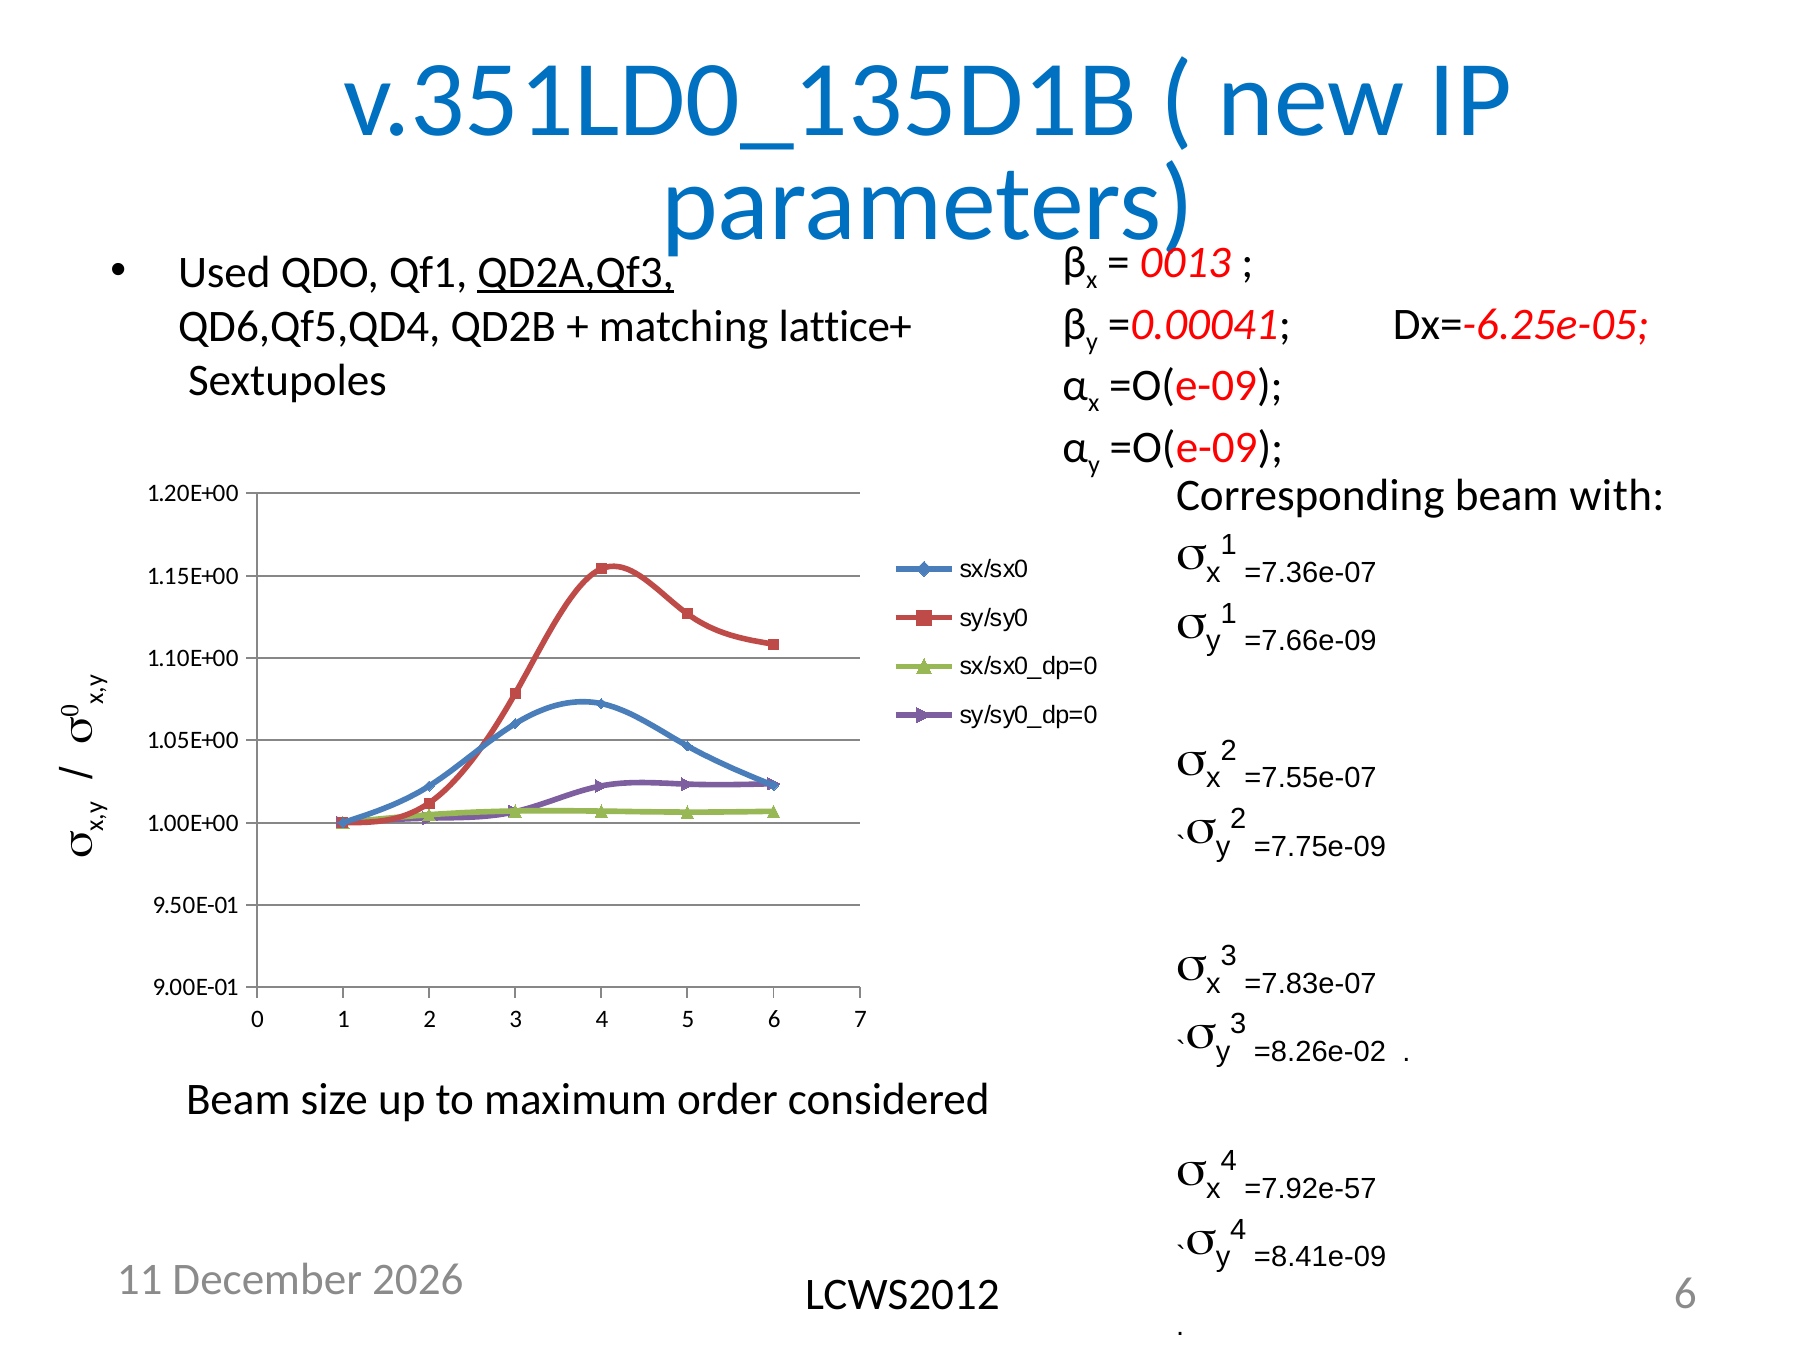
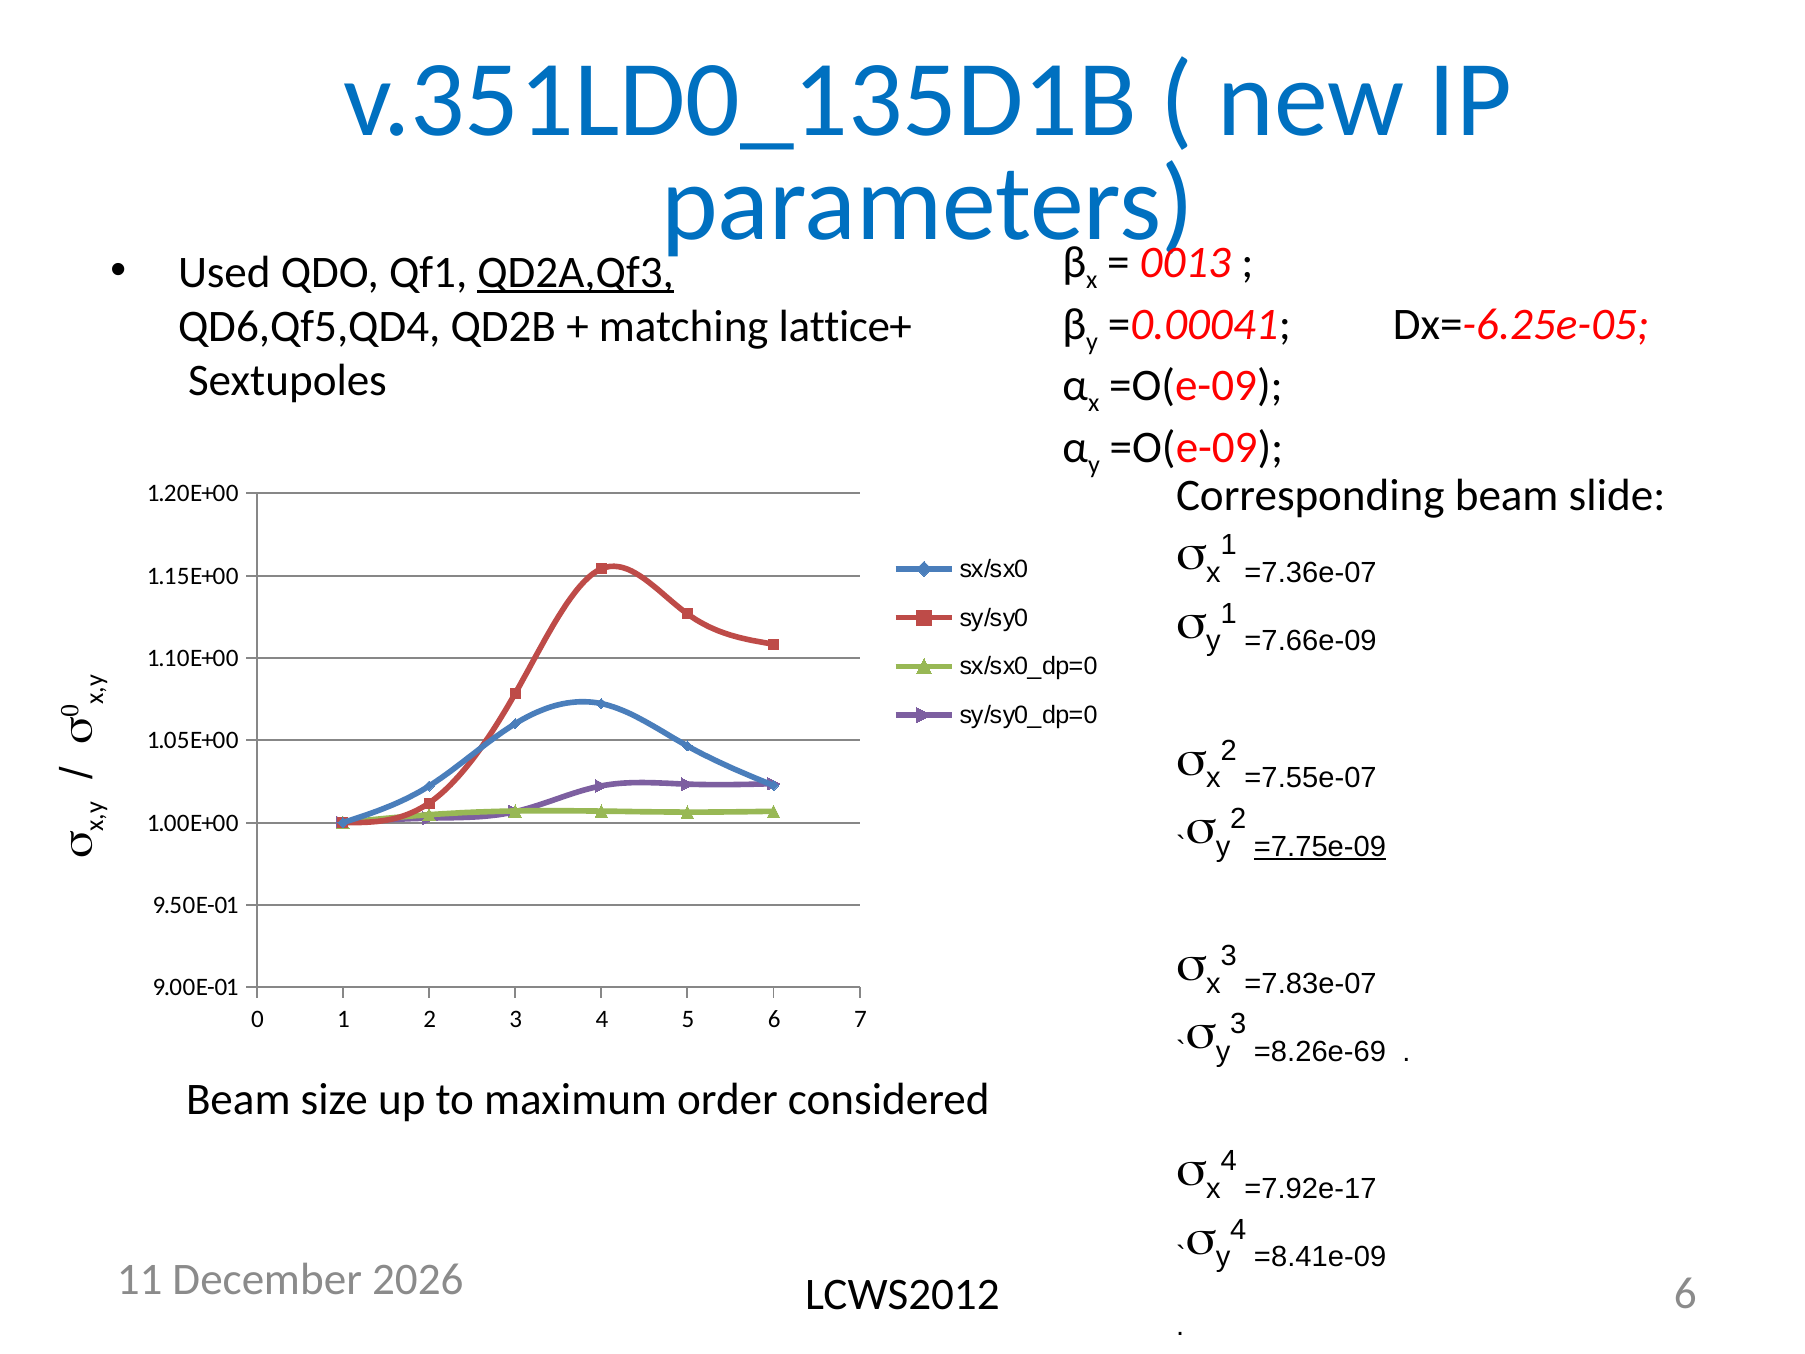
with: with -> slide
=7.75e-09 underline: none -> present
=8.26e-02: =8.26e-02 -> =8.26e-69
=7.92e-57: =7.92e-57 -> =7.92e-17
